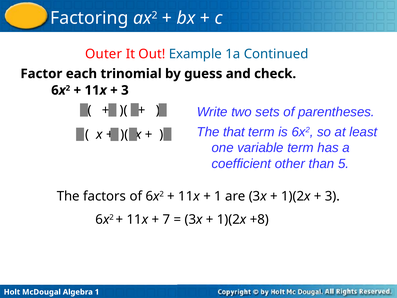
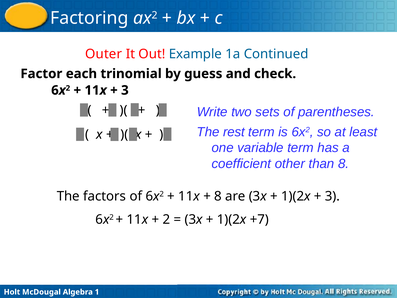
that: that -> rest
than 5: 5 -> 8
1 at (218, 196): 1 -> 8
7 at (166, 219): 7 -> 2
+8: +8 -> +7
